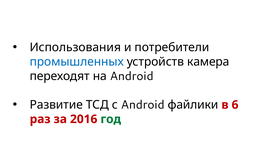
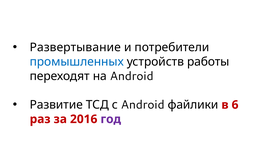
Использования: Использования -> Развертывание
камера: камера -> работы
год colour: green -> purple
